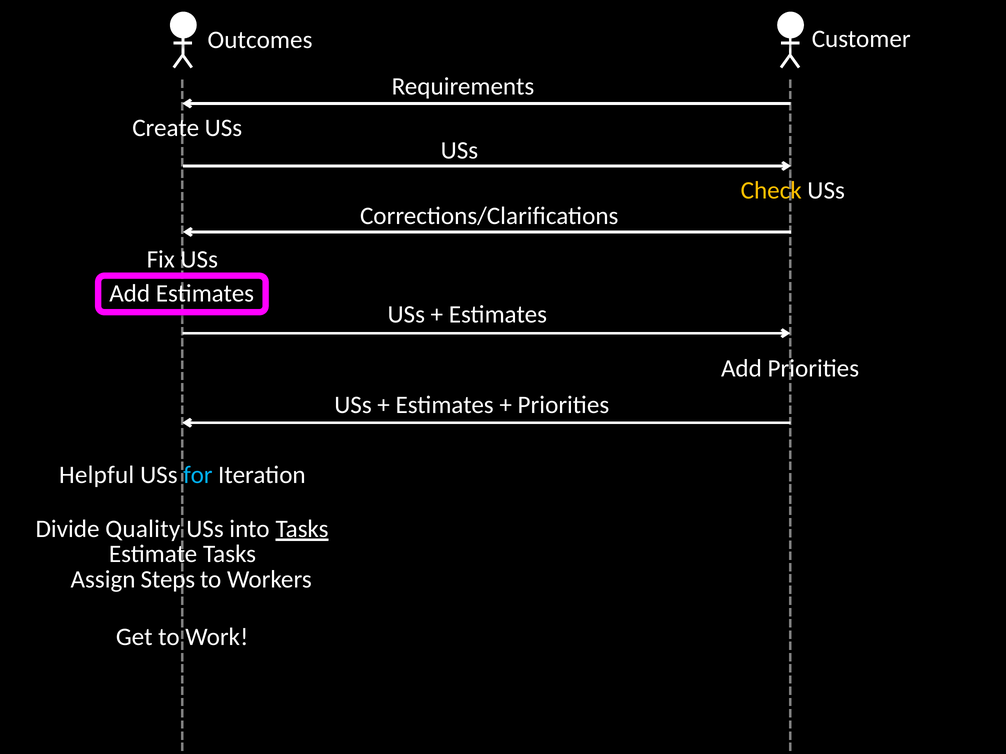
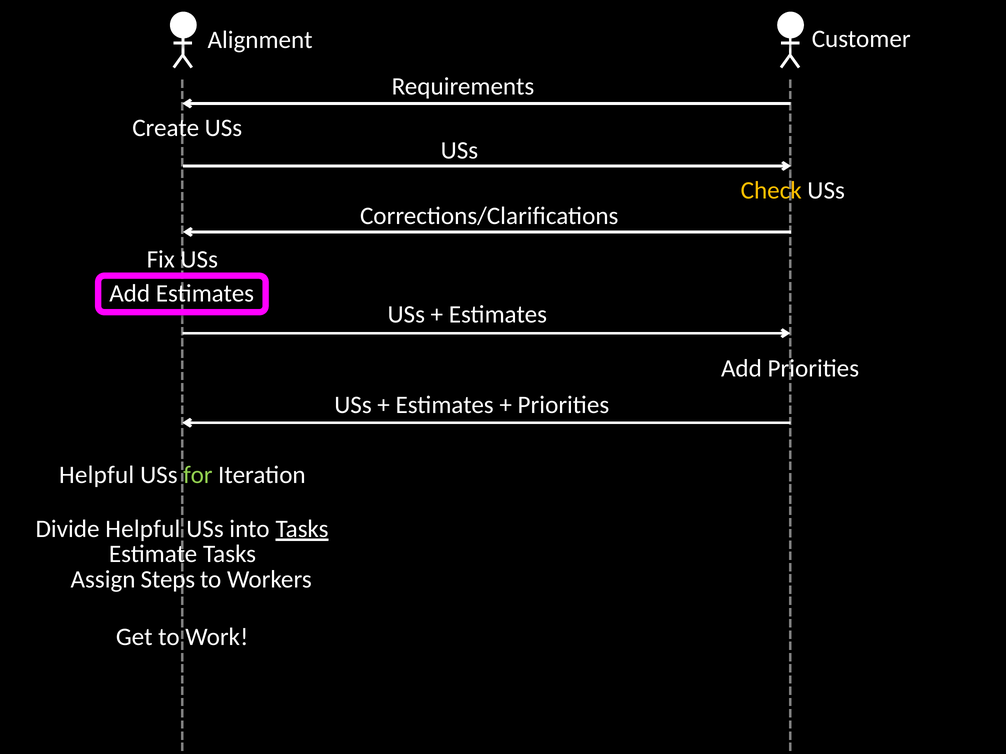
Outcomes: Outcomes -> Alignment
for colour: light blue -> light green
Divide Quality: Quality -> Helpful
